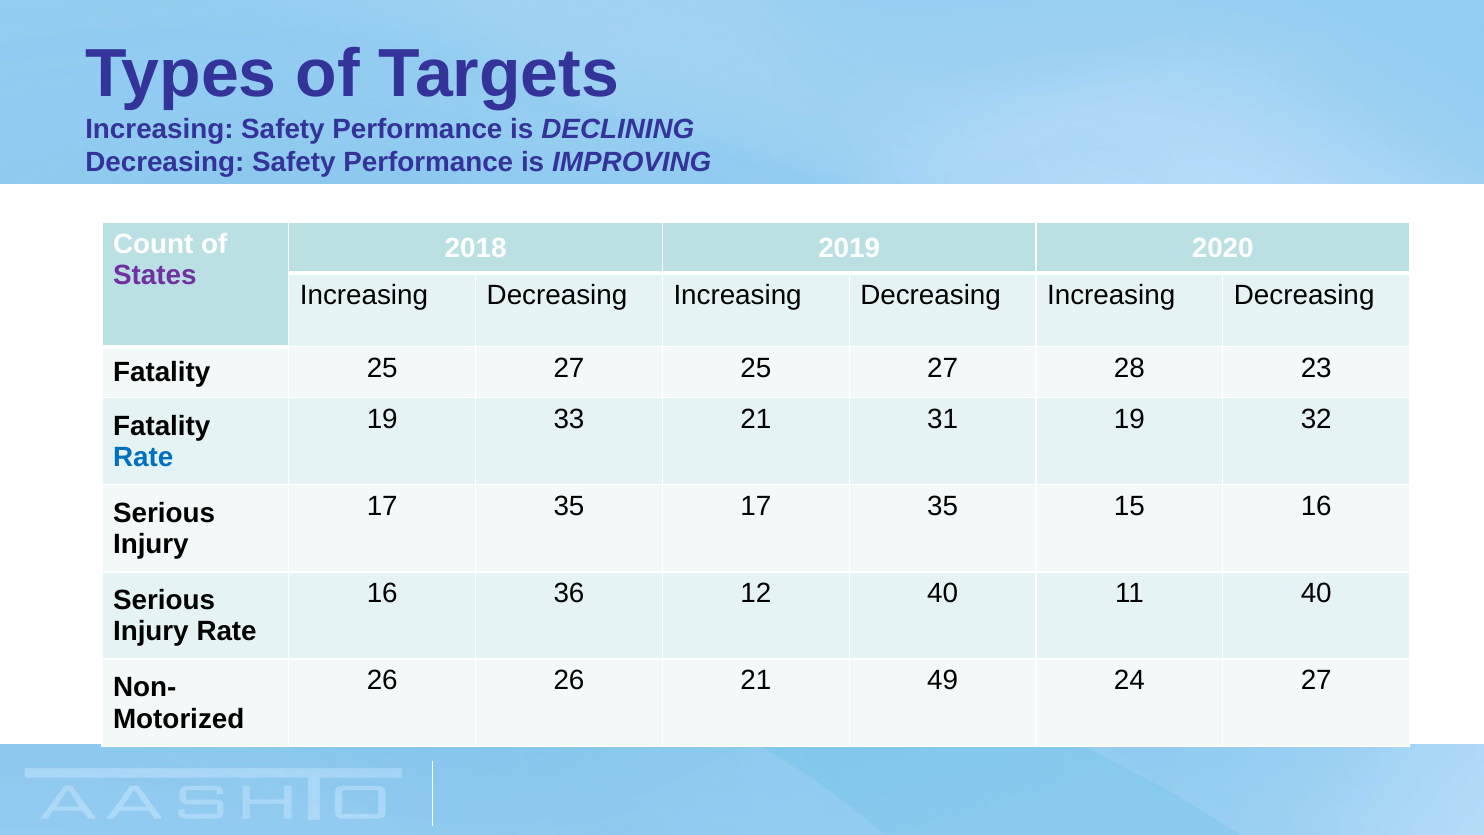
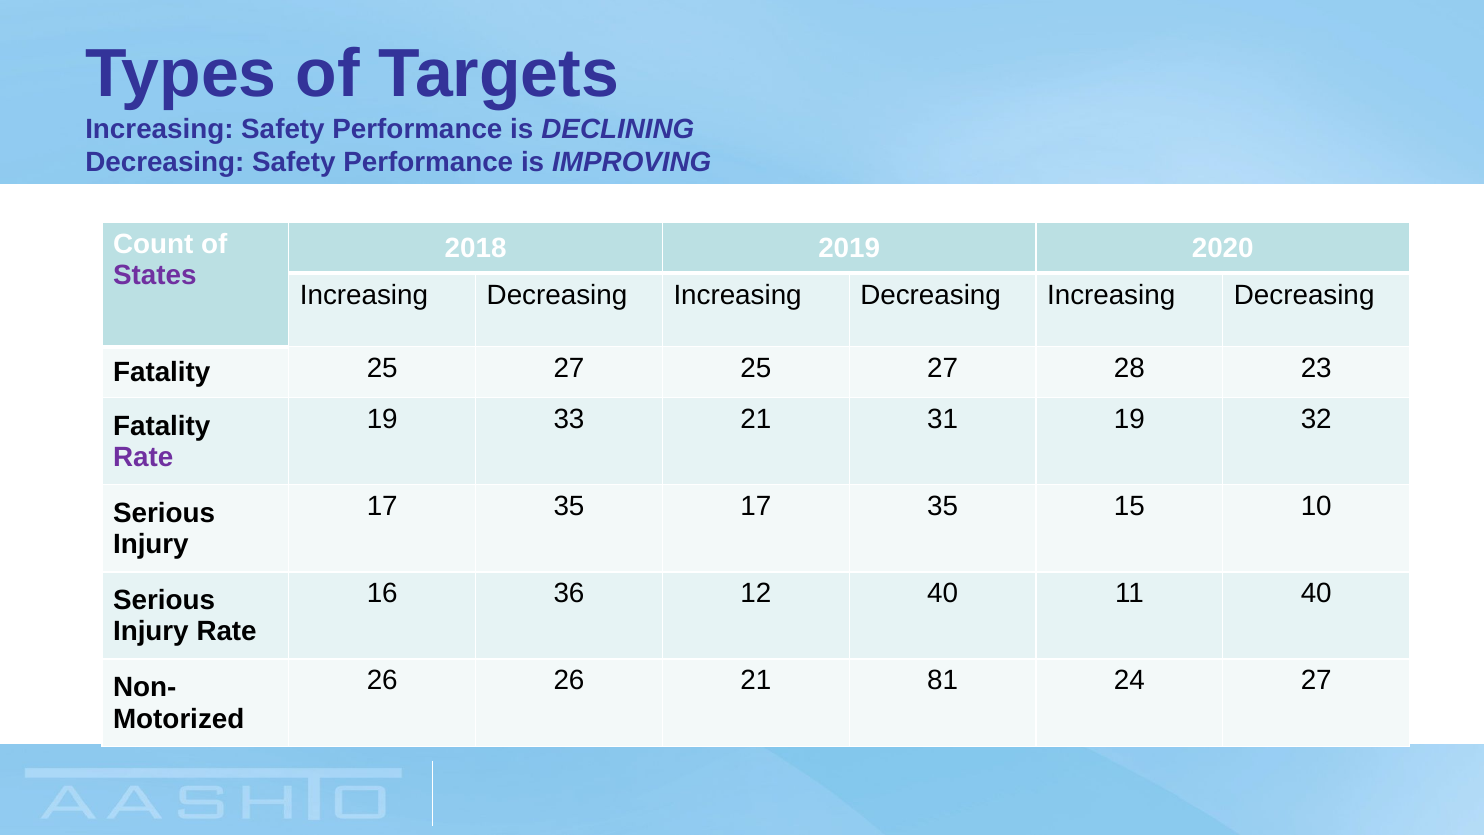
Rate at (143, 457) colour: blue -> purple
15 16: 16 -> 10
49: 49 -> 81
